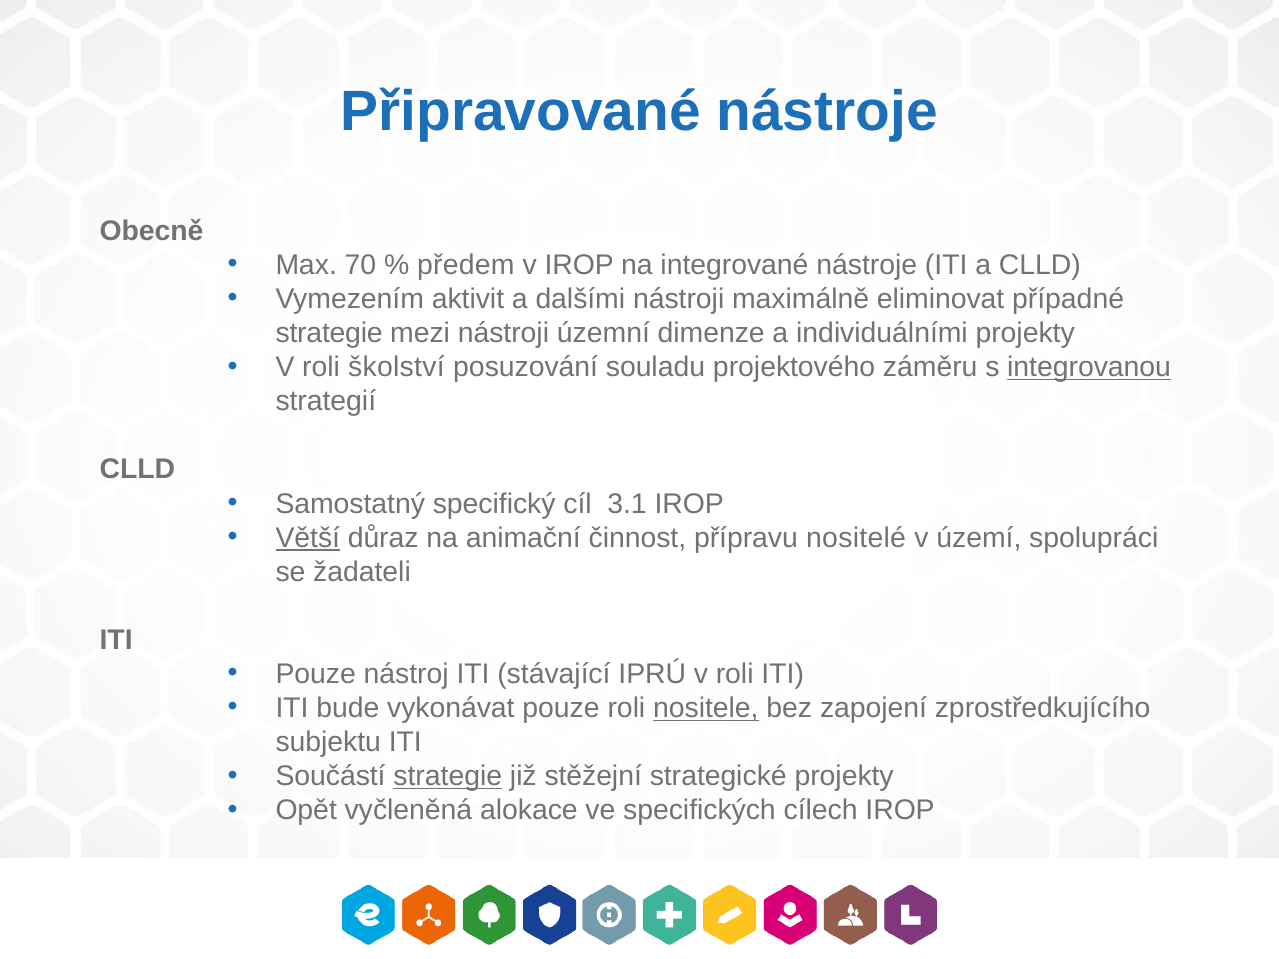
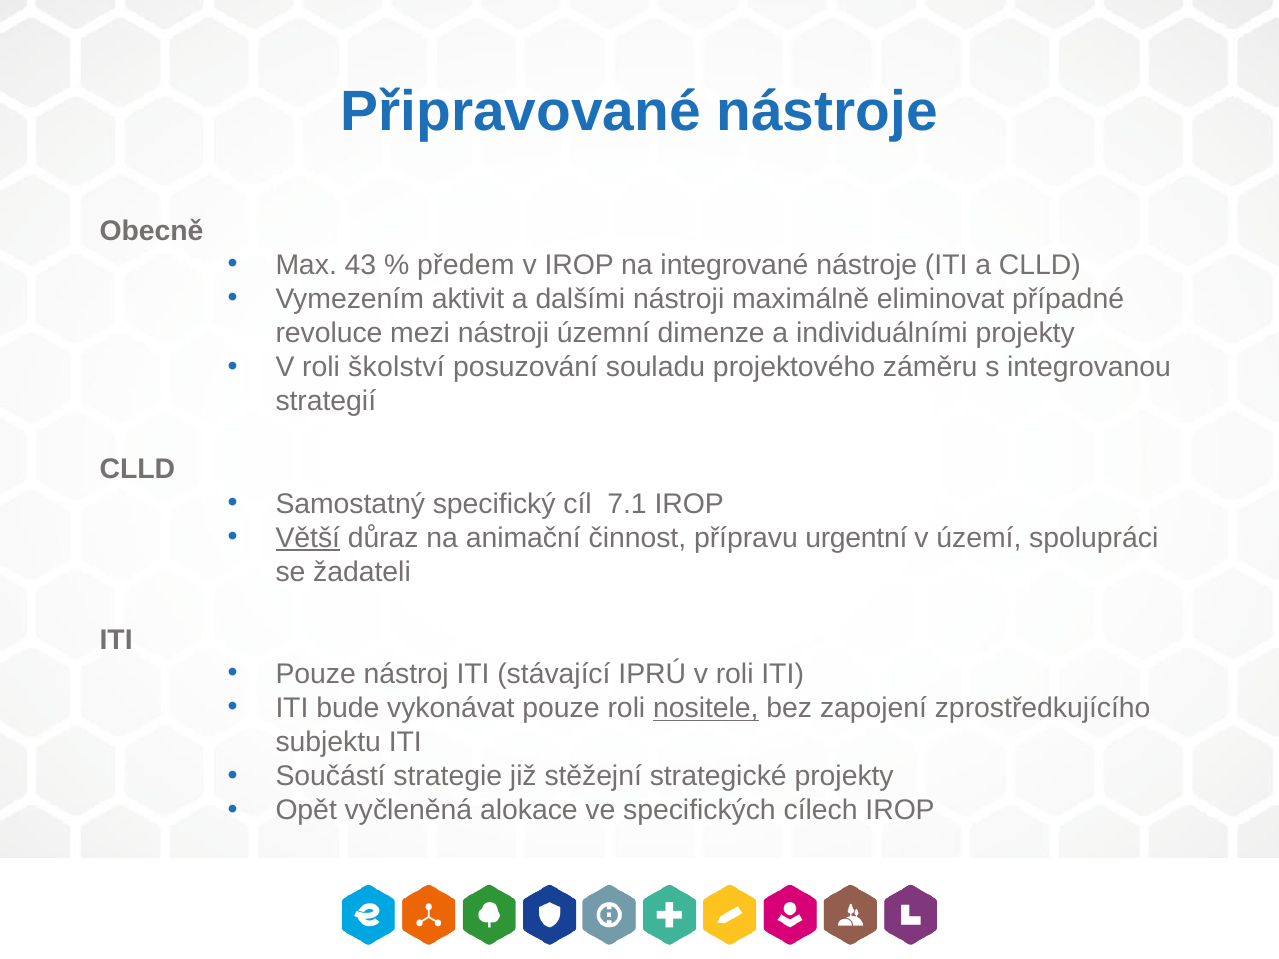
70: 70 -> 43
strategie at (329, 333): strategie -> revoluce
integrovanou underline: present -> none
3.1: 3.1 -> 7.1
nositelé: nositelé -> urgentní
strategie at (448, 777) underline: present -> none
